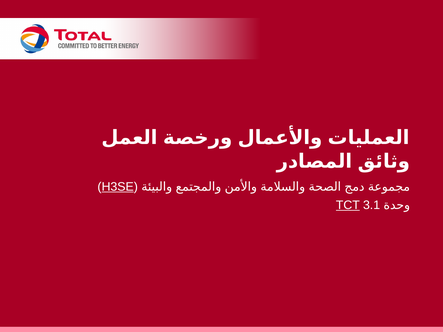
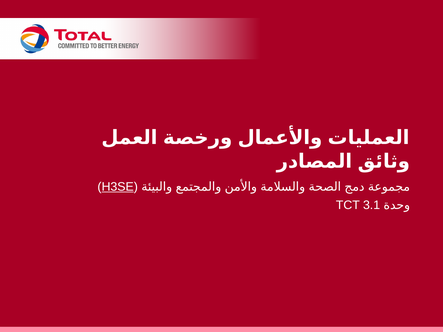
TCT underline: present -> none
